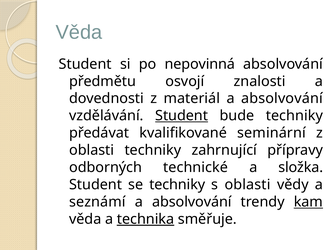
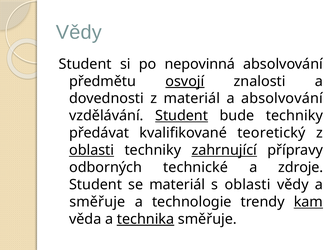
Věda at (79, 32): Věda -> Vědy
osvojí underline: none -> present
seminární: seminární -> teoretický
oblasti at (92, 150) underline: none -> present
zahrnující underline: none -> present
složka: složka -> zdroje
se techniky: techniky -> materiál
seznámí at (97, 202): seznámí -> směřuje
absolvování at (192, 202): absolvování -> technologie
